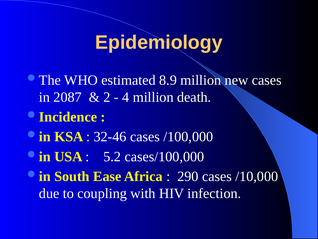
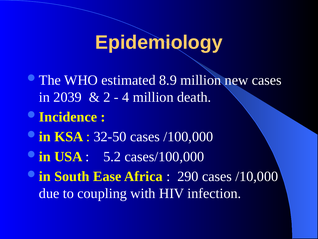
2087: 2087 -> 2039
32-46: 32-46 -> 32-50
